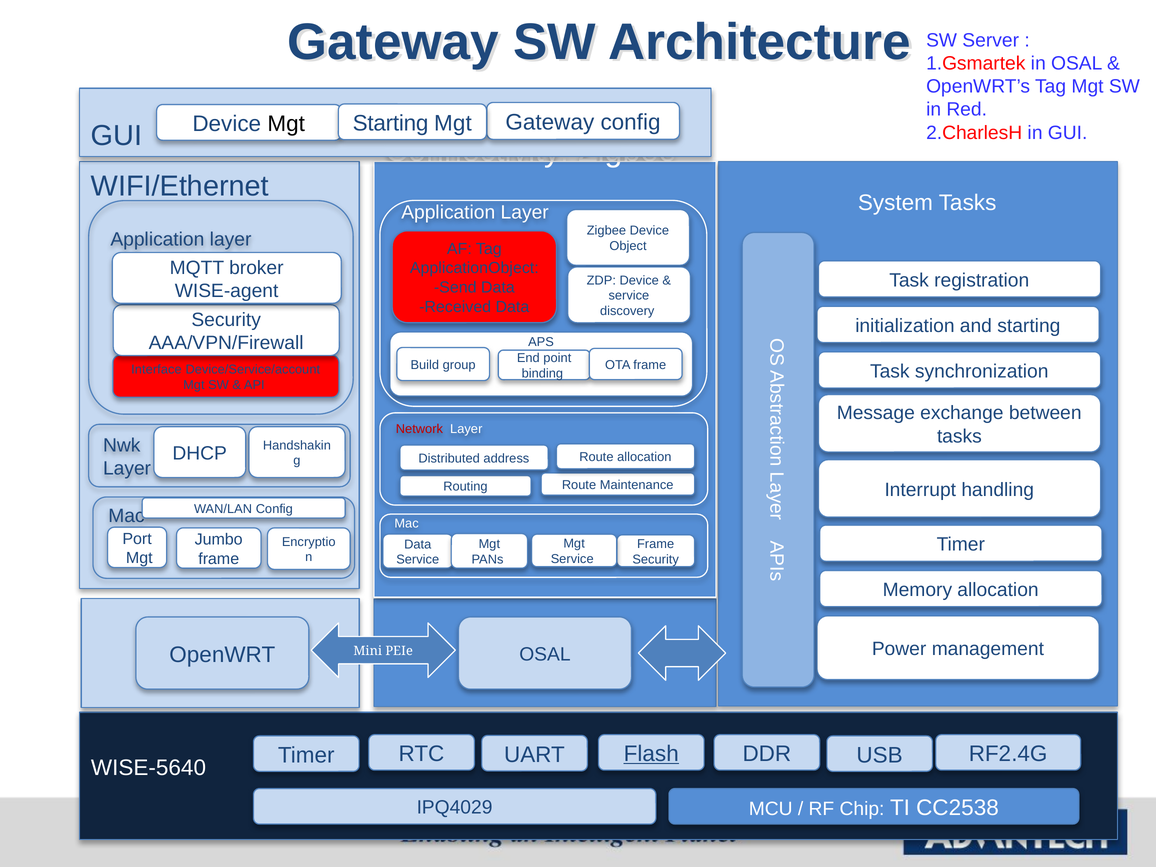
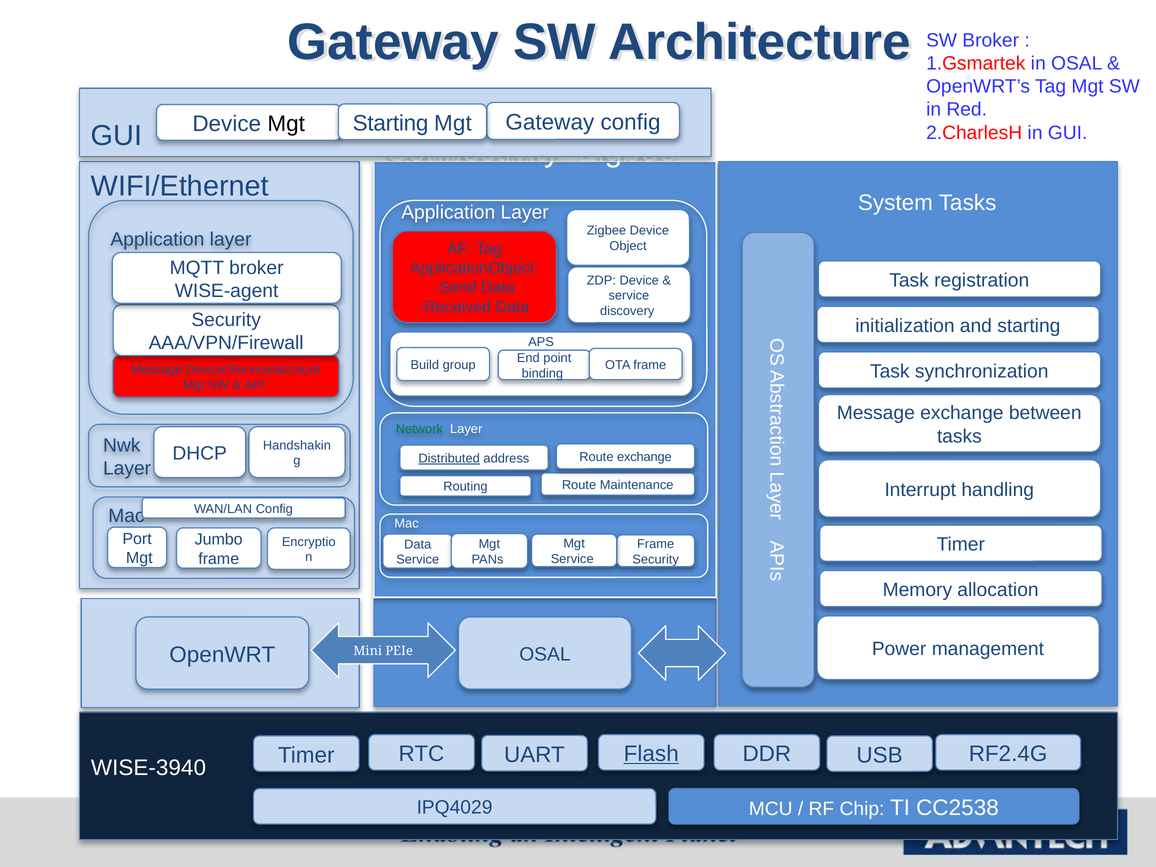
SW Server: Server -> Broker
Interface at (156, 369): Interface -> Message
Network colour: red -> green
Route allocation: allocation -> exchange
Distributed underline: none -> present
WISE-5640: WISE-5640 -> WISE-3940
